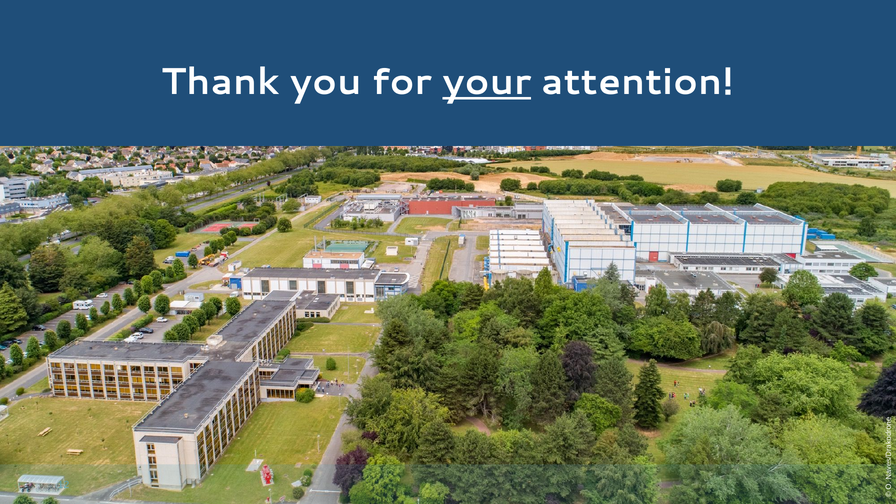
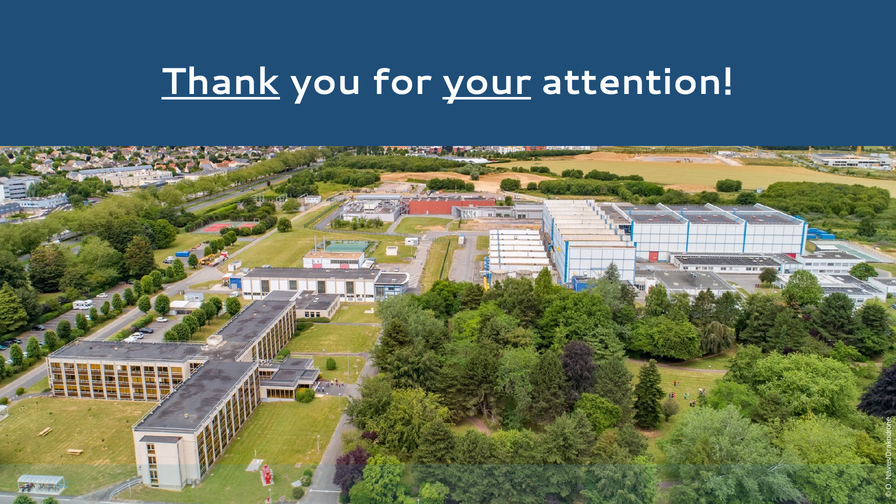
Thank underline: none -> present
